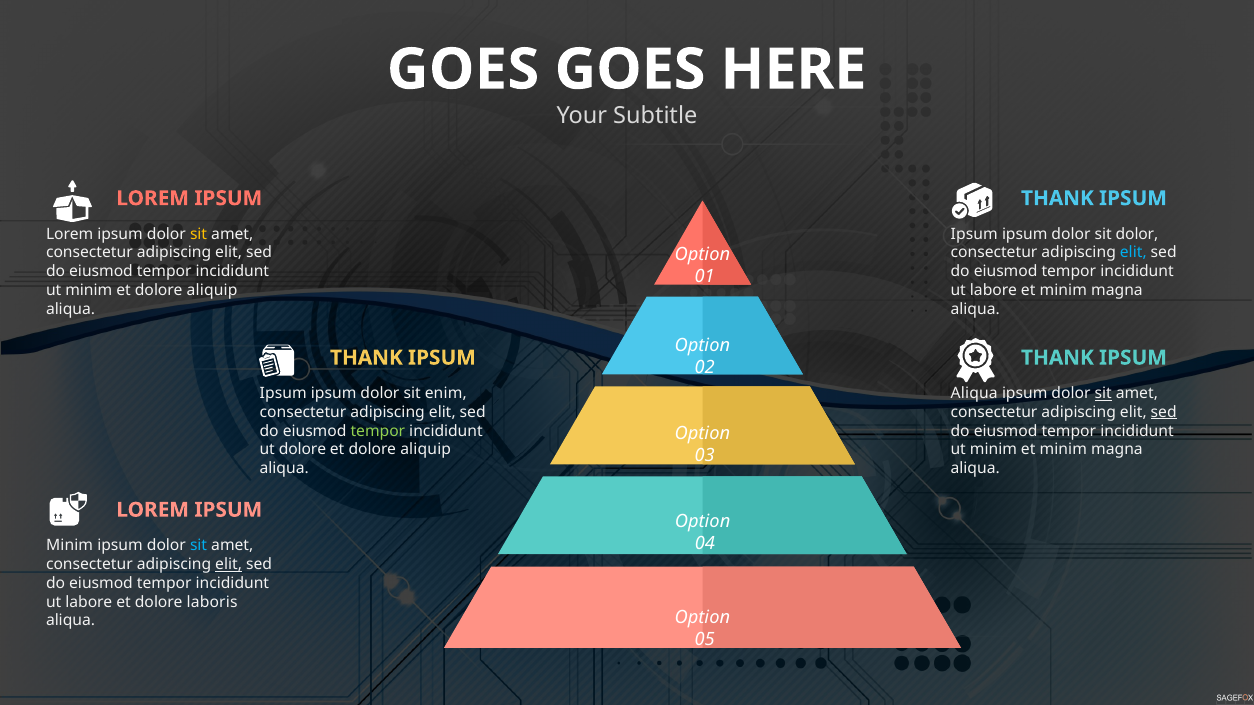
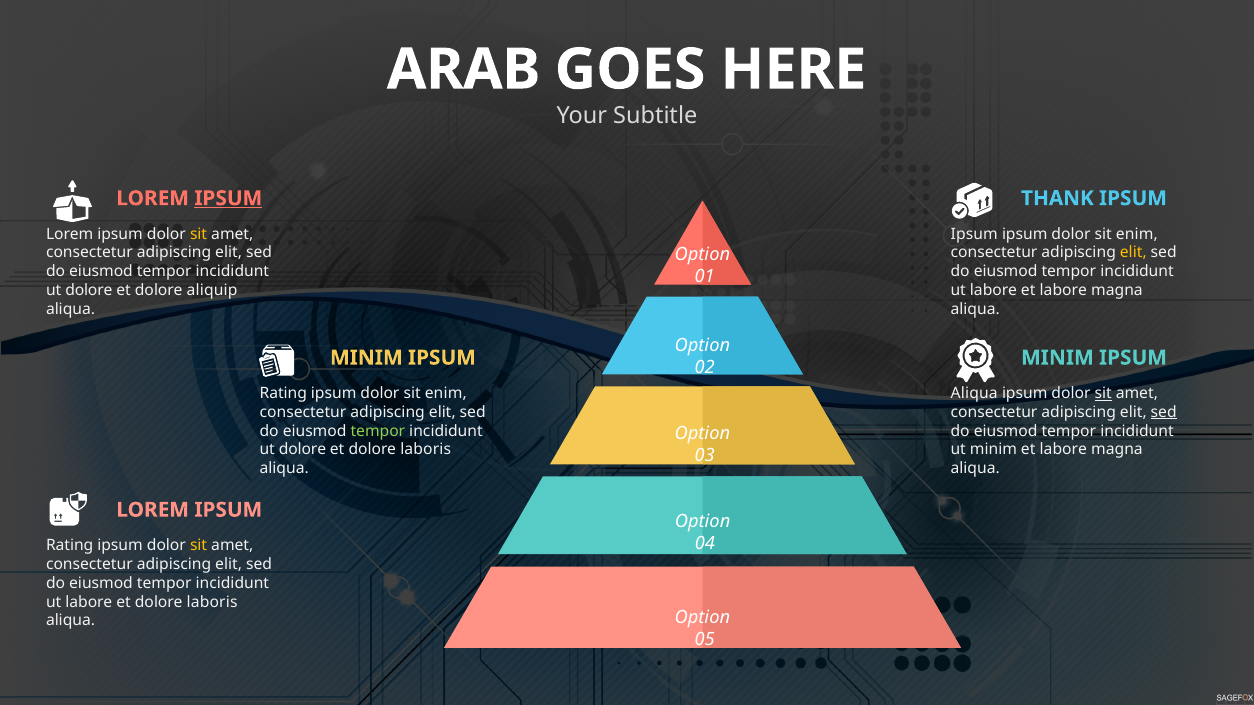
GOES at (463, 70): GOES -> ARAB
IPSUM at (228, 198) underline: none -> present
dolor at (1137, 234): dolor -> enim
elit at (1133, 253) colour: light blue -> yellow
minim at (89, 291): minim -> dolore
labore et minim: minim -> labore
THANK at (366, 358): THANK -> MINIM
THANK at (1057, 358): THANK -> MINIM
Ipsum at (283, 394): Ipsum -> Rating
aliquip at (426, 450): aliquip -> laboris
minim at (1063, 450): minim -> labore
Minim at (70, 546): Minim -> Rating
sit at (199, 546) colour: light blue -> yellow
elit at (229, 565) underline: present -> none
